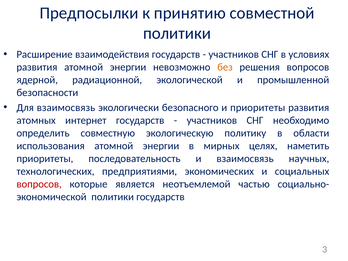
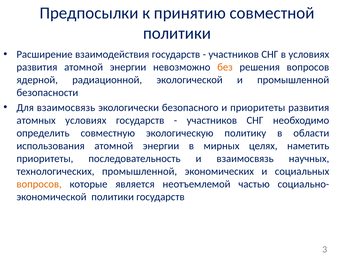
атомных интернет: интернет -> условиях
технологических предприятиями: предприятиями -> промышленной
вопросов at (39, 184) colour: red -> orange
